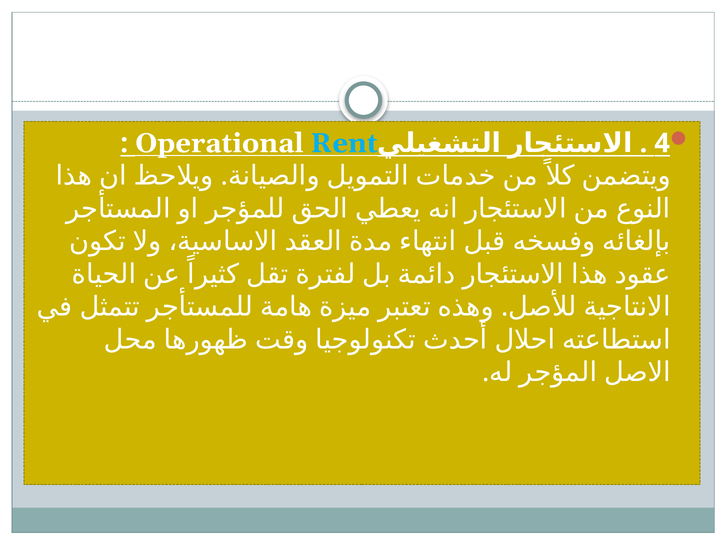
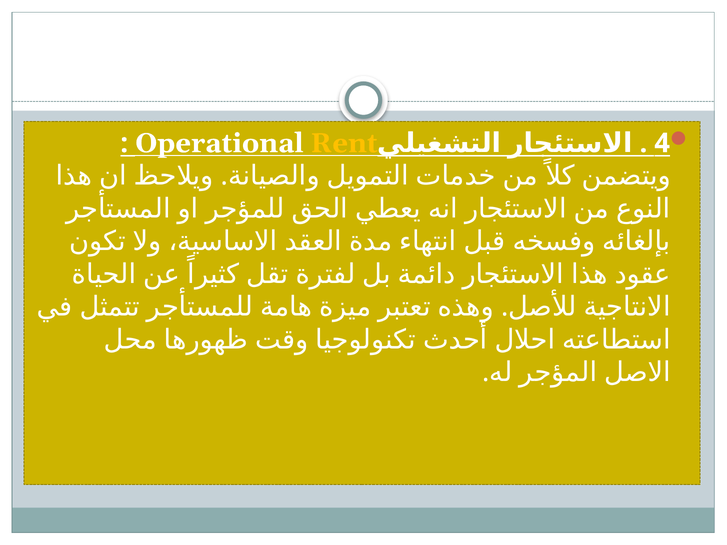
Rent colour: light blue -> yellow
